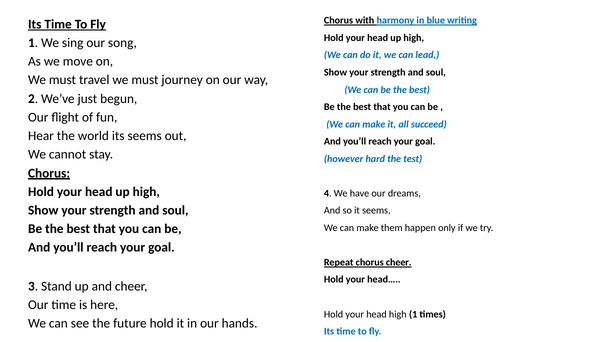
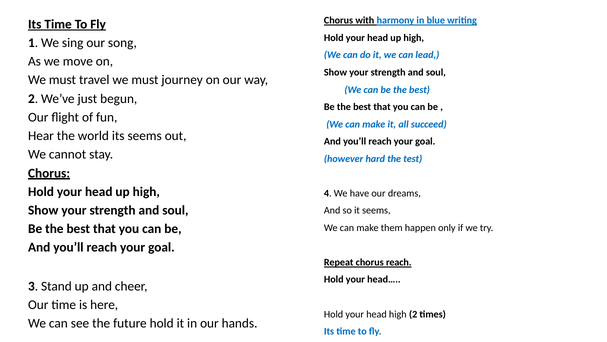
chorus cheer: cheer -> reach
high 1: 1 -> 2
